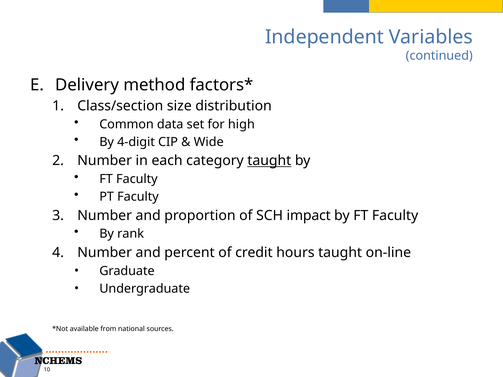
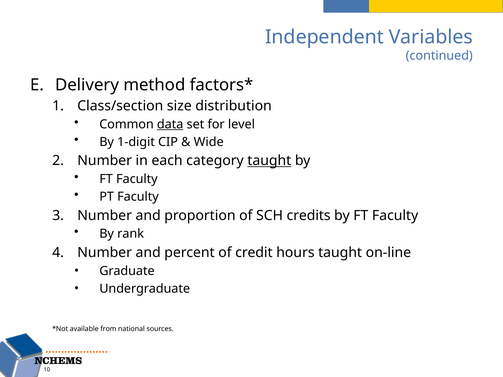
data underline: none -> present
high: high -> level
4-digit: 4-digit -> 1-digit
impact: impact -> credits
